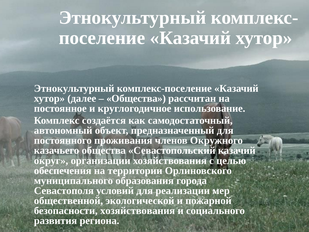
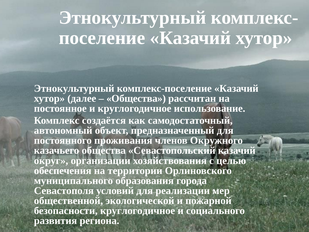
безопасности хозяйствования: хозяйствования -> круглогодичное
